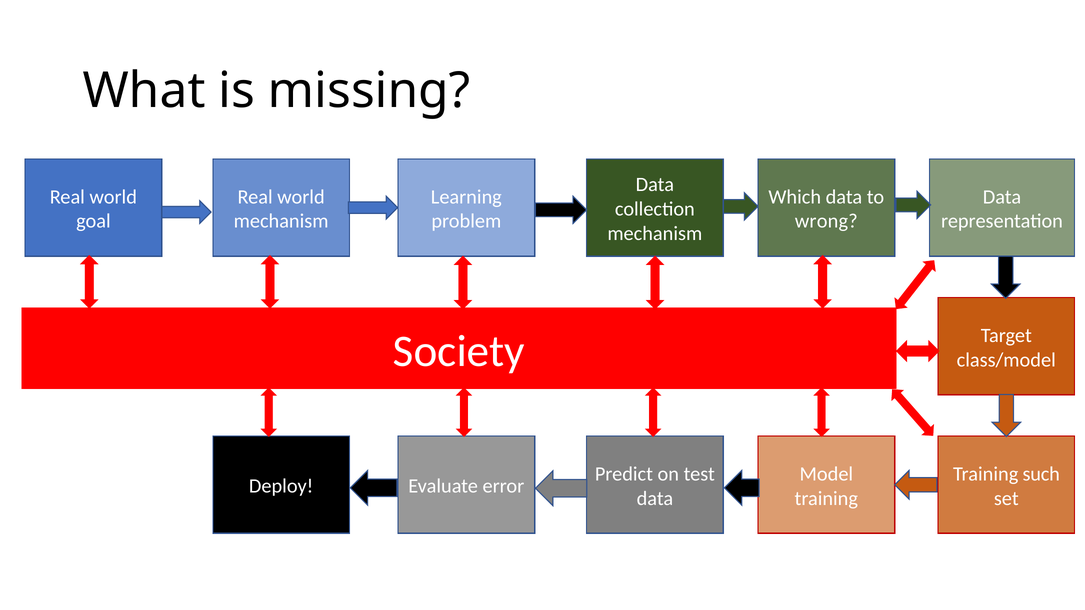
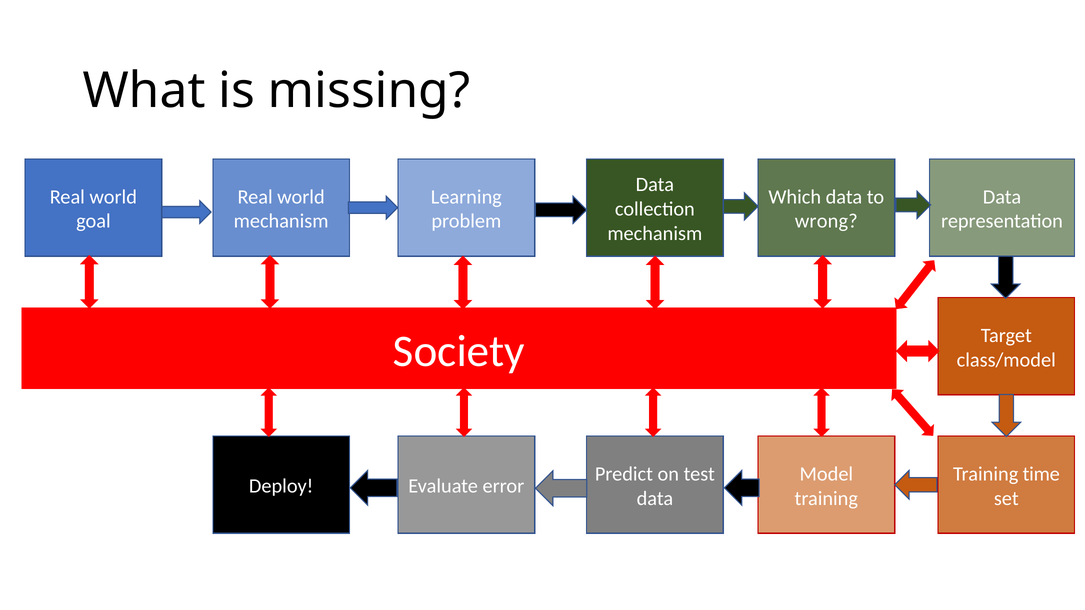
such: such -> time
